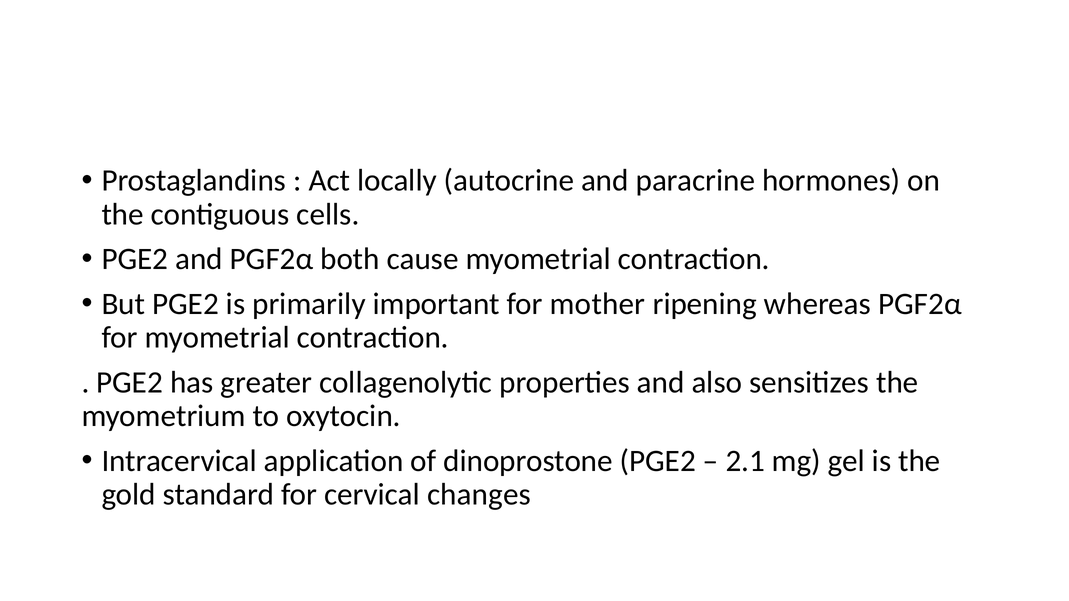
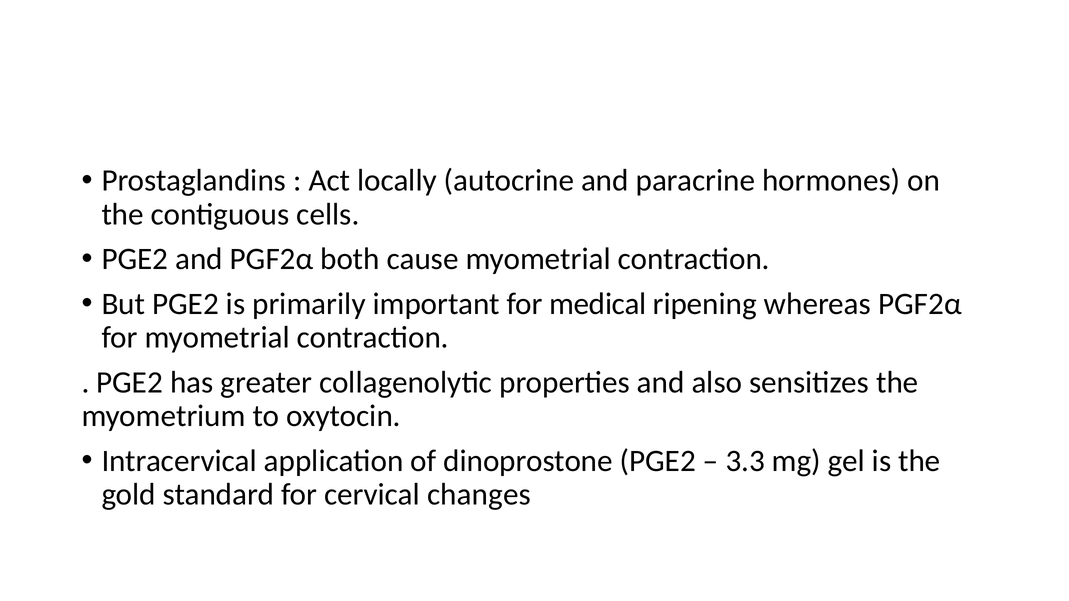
mother: mother -> medical
2.1: 2.1 -> 3.3
